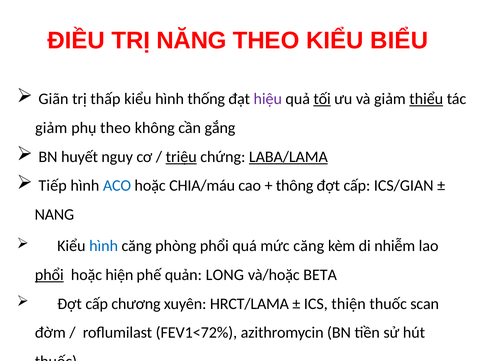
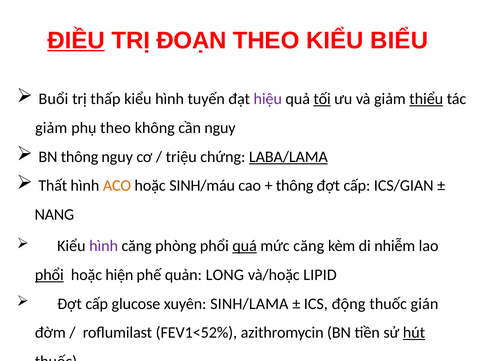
ĐIỀU underline: none -> present
NĂNG: NĂNG -> ĐOẠN
Giãn: Giãn -> Buổi
thống: thống -> tuyến
cần gắng: gắng -> nguy
BN huyết: huyết -> thông
triệu underline: present -> none
Tiếp: Tiếp -> Thất
ACO colour: blue -> orange
CHIA/máu: CHIA/máu -> SINH/máu
hình at (104, 246) colour: blue -> purple
quá underline: none -> present
BETA: BETA -> LIPID
chương: chương -> glucose
HRCT/LAMA: HRCT/LAMA -> SINH/LAMA
thiện: thiện -> động
scan: scan -> gián
FEV1<72%: FEV1<72% -> FEV1<52%
hút underline: none -> present
